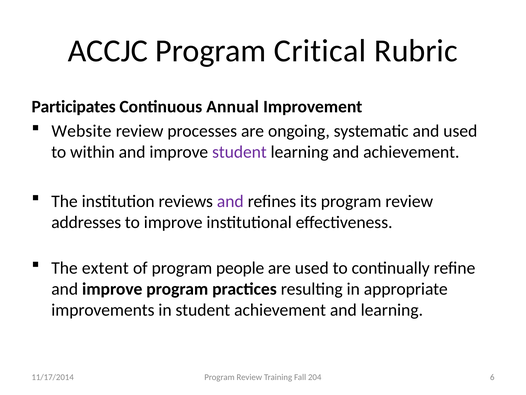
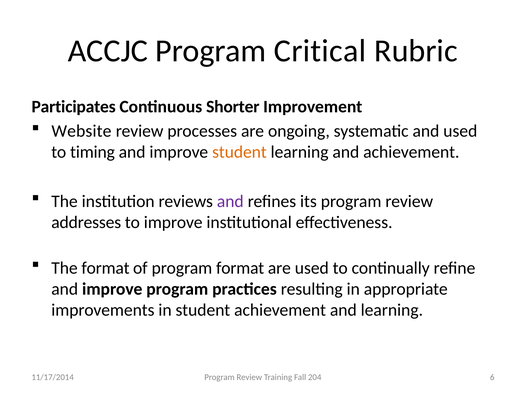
Annual: Annual -> Shorter
within: within -> timing
student at (239, 152) colour: purple -> orange
The extent: extent -> format
program people: people -> format
